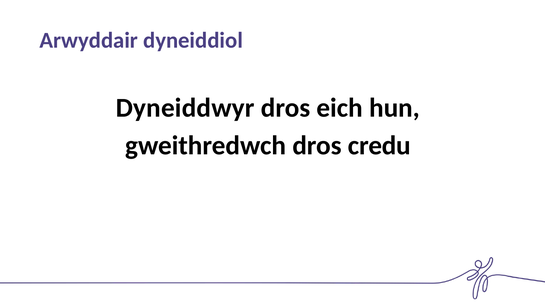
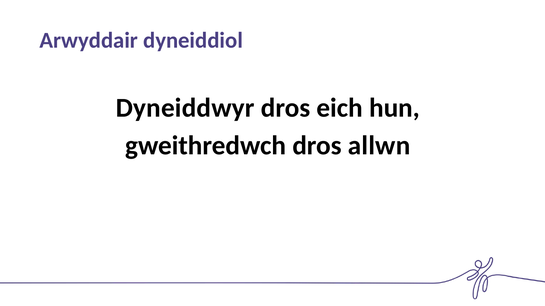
credu: credu -> allwn
